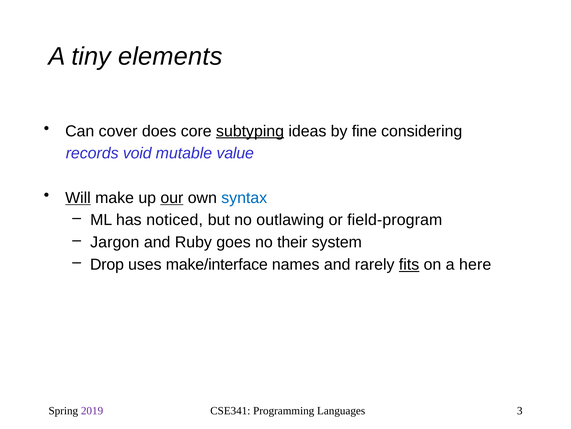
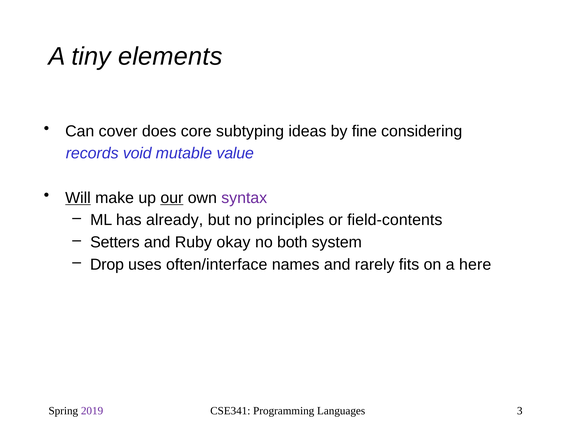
subtyping underline: present -> none
syntax colour: blue -> purple
noticed: noticed -> already
outlawing: outlawing -> principles
field-program: field-program -> field-contents
Jargon: Jargon -> Setters
goes: goes -> okay
their: their -> both
make/interface: make/interface -> often/interface
fits underline: present -> none
